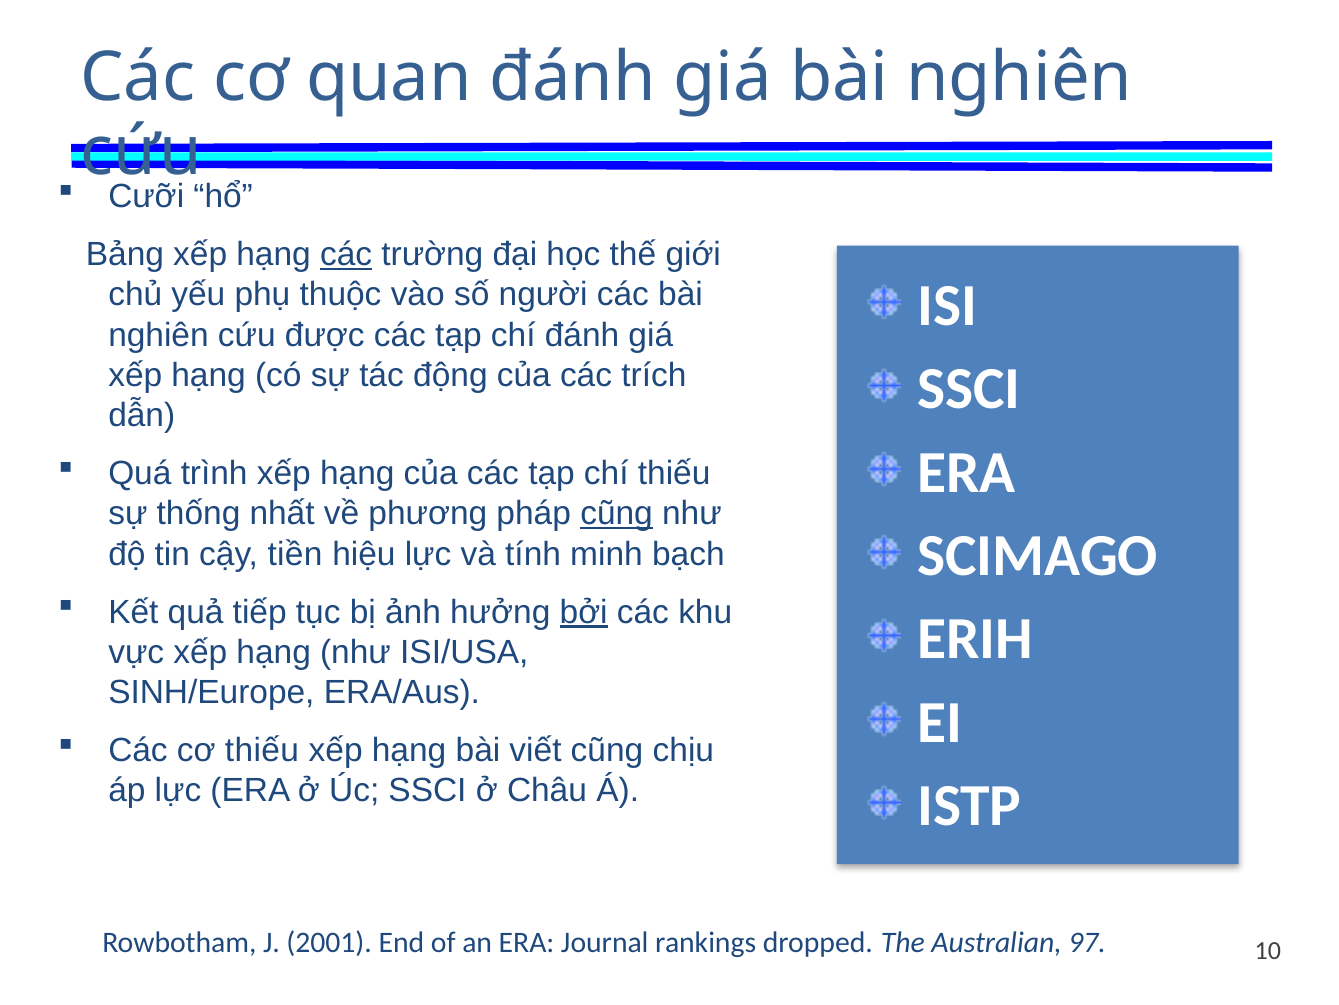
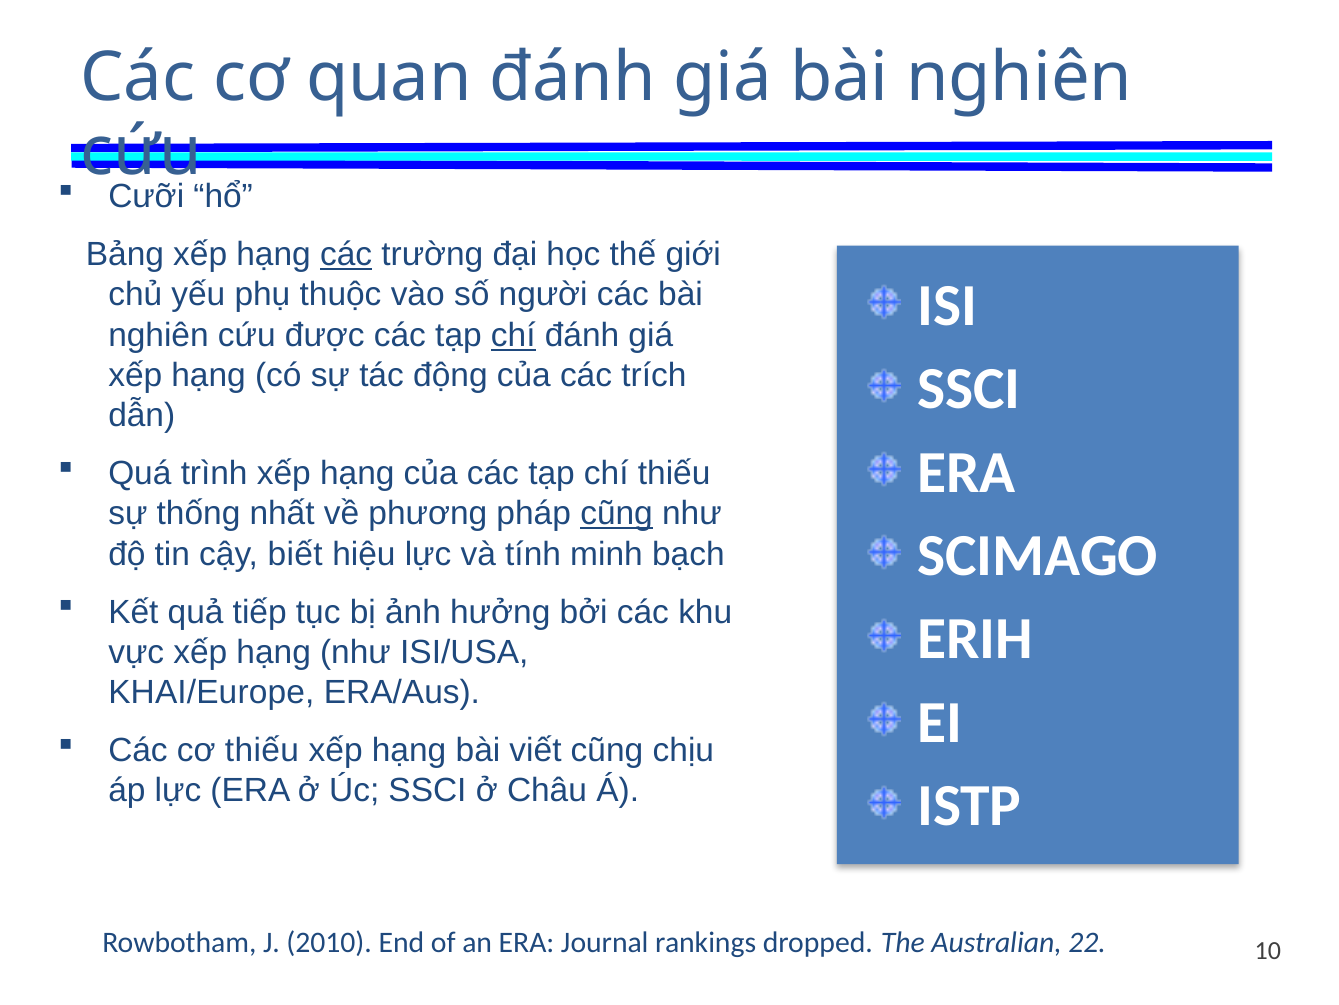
chí at (513, 335) underline: none -> present
tiền: tiền -> biết
bởi underline: present -> none
SINH/Europe: SINH/Europe -> KHAI/Europe
2001: 2001 -> 2010
97: 97 -> 22
